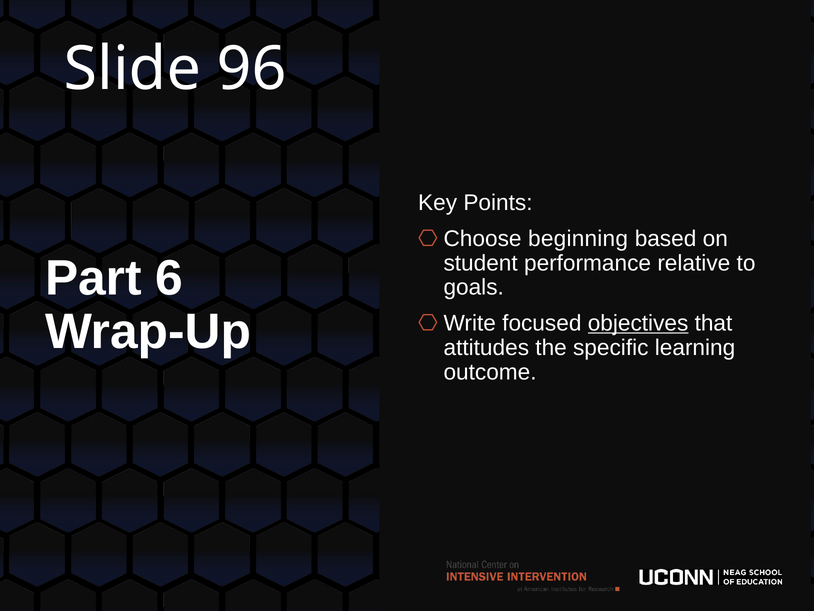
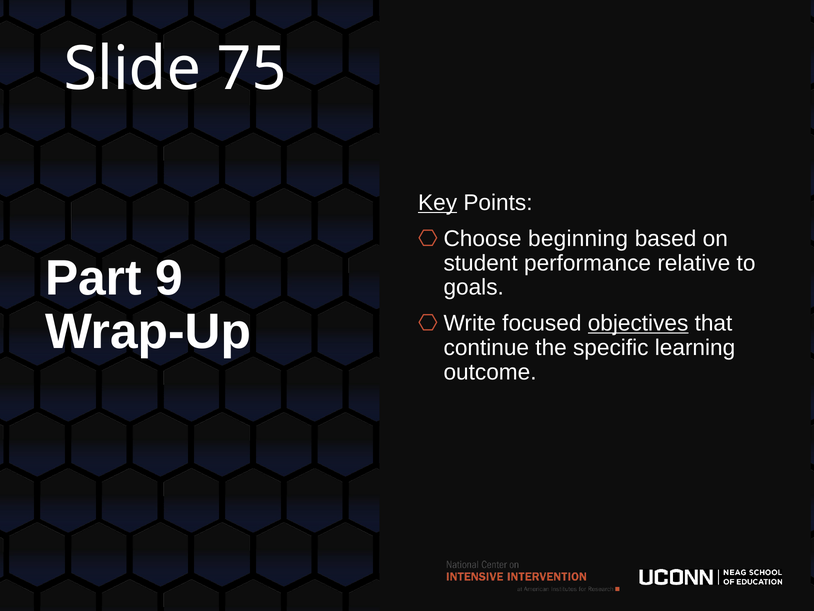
96: 96 -> 75
Key underline: none -> present
6: 6 -> 9
attitudes: attitudes -> continue
